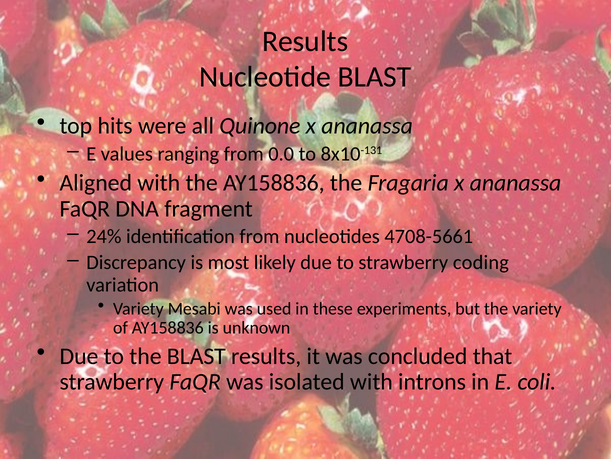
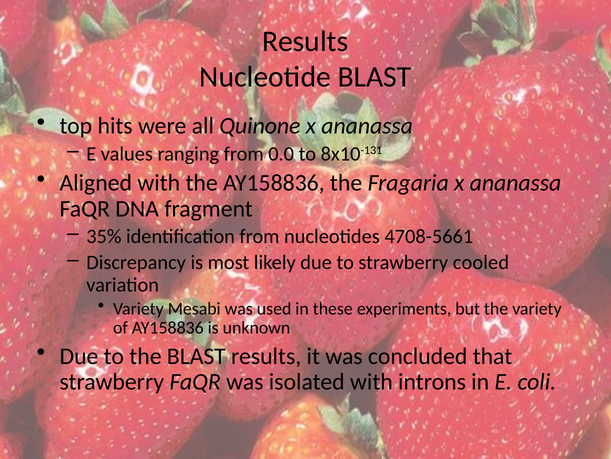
24%: 24% -> 35%
coding: coding -> cooled
